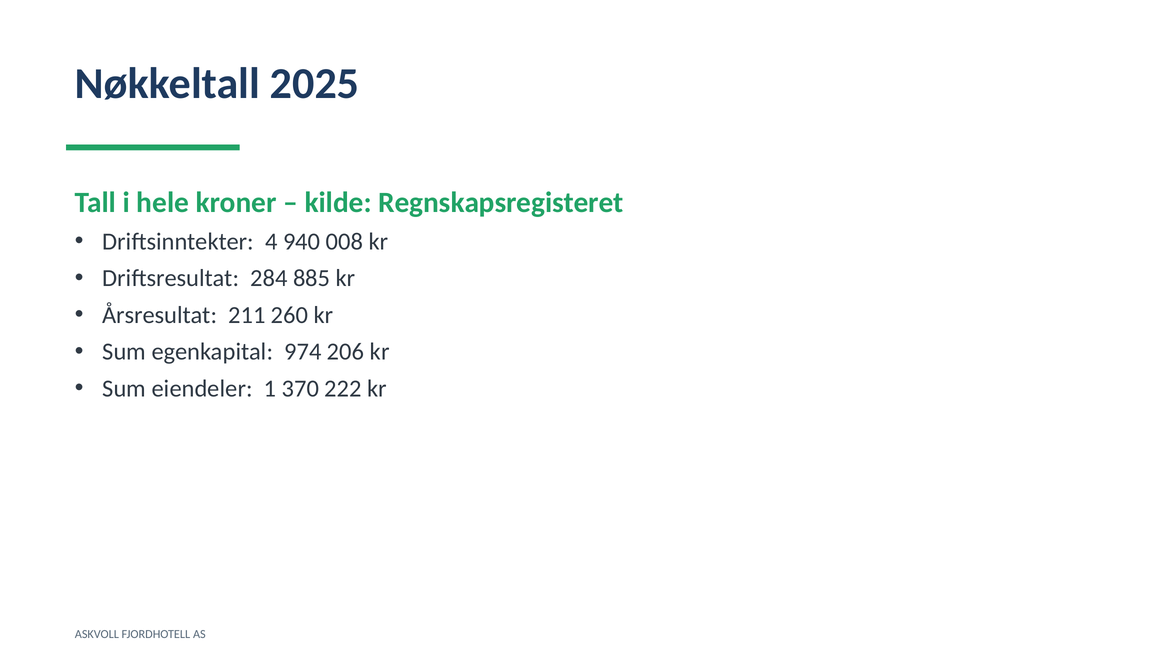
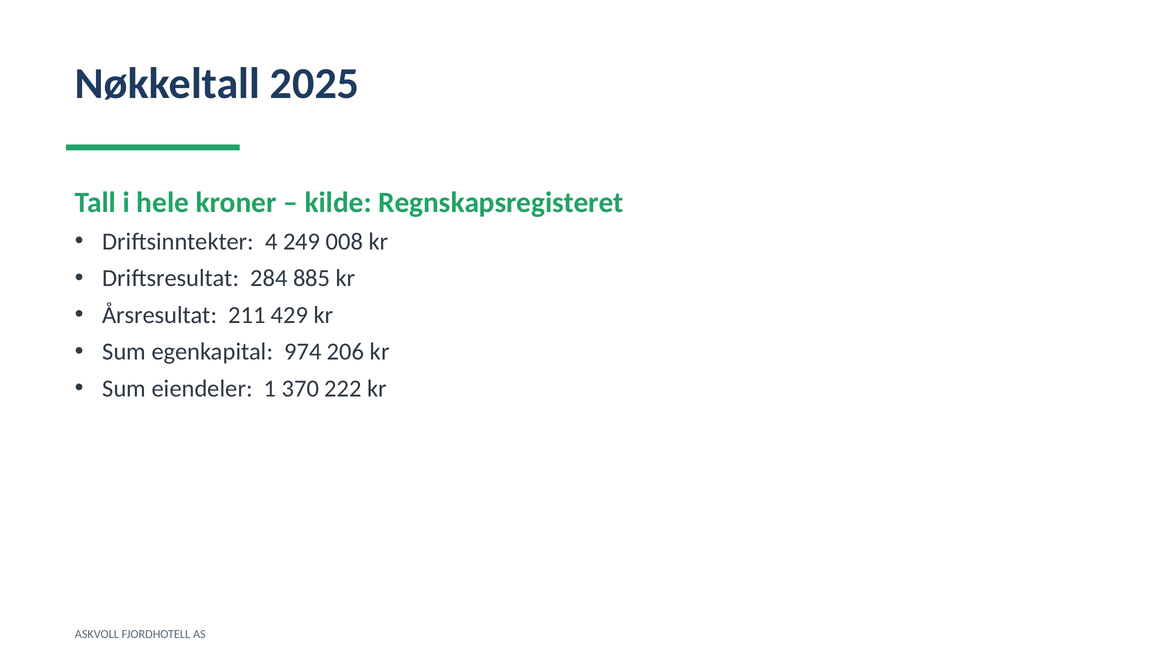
940: 940 -> 249
260: 260 -> 429
